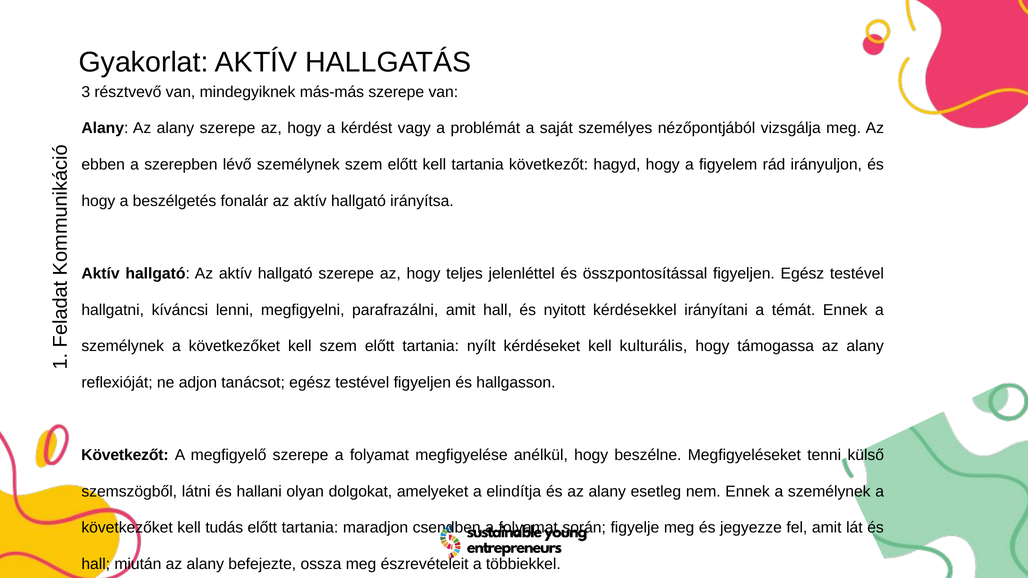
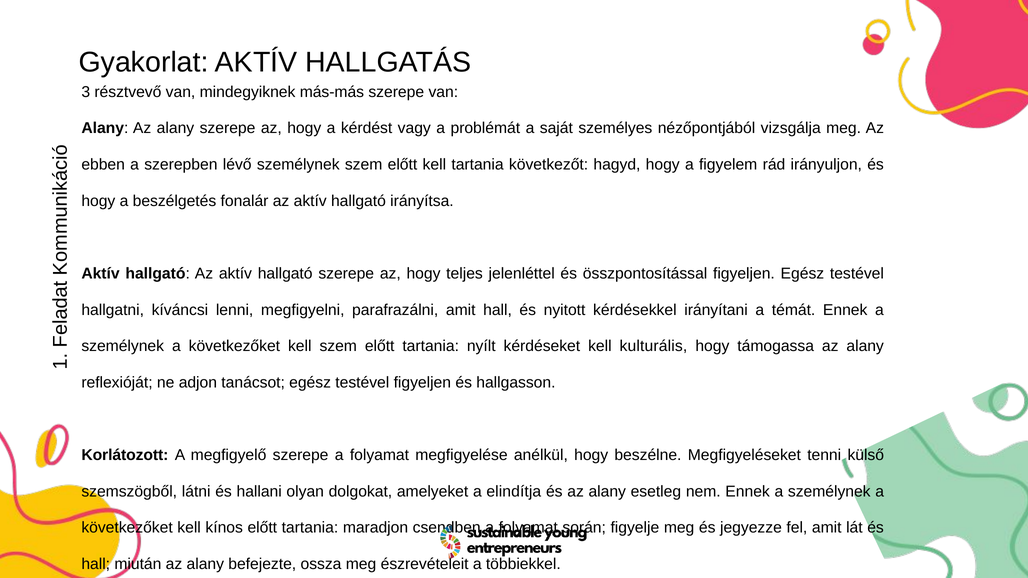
Következőt at (125, 455): Következőt -> Korlátozott
tudás: tudás -> kínos
